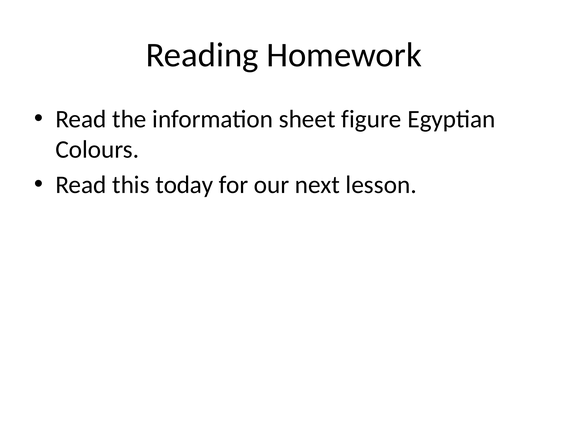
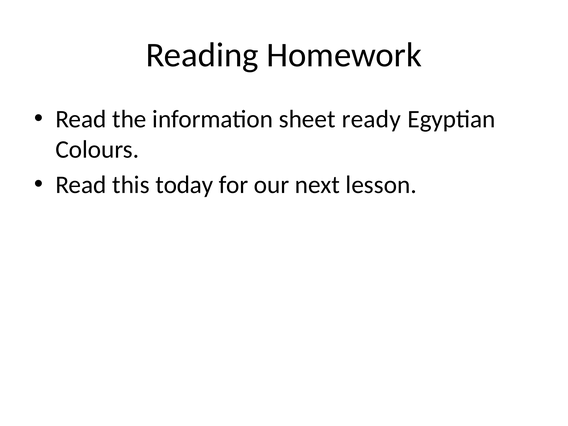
figure: figure -> ready
